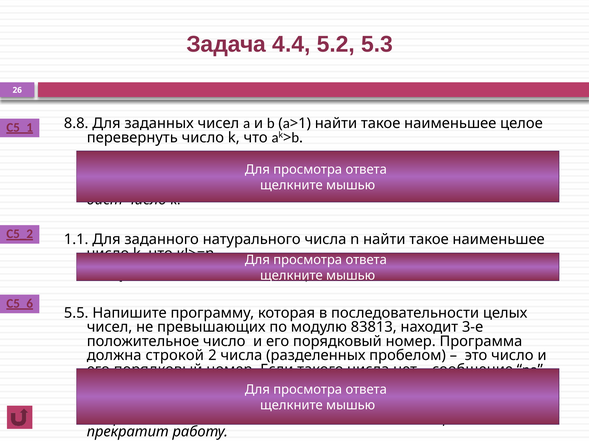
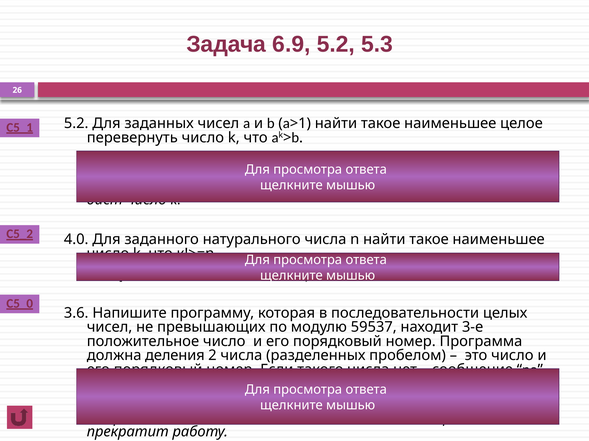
4.4: 4.4 -> 6.9
8.8 at (76, 124): 8.8 -> 5.2
1.1: 1.1 -> 4.0
C5_6: C5_6 -> C5_0
5.5: 5.5 -> 3.6
83813: 83813 -> 59537
строкой: строкой -> деления
